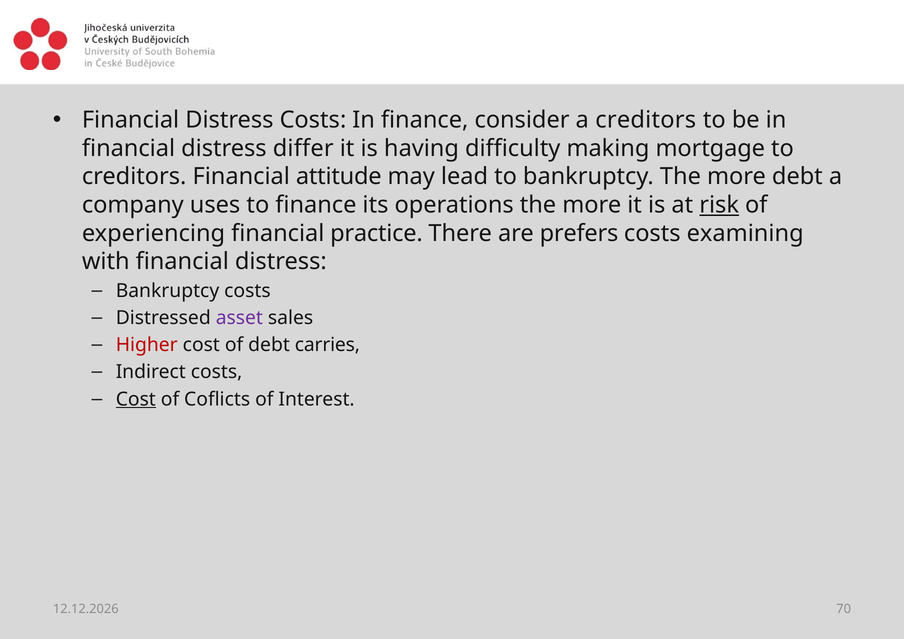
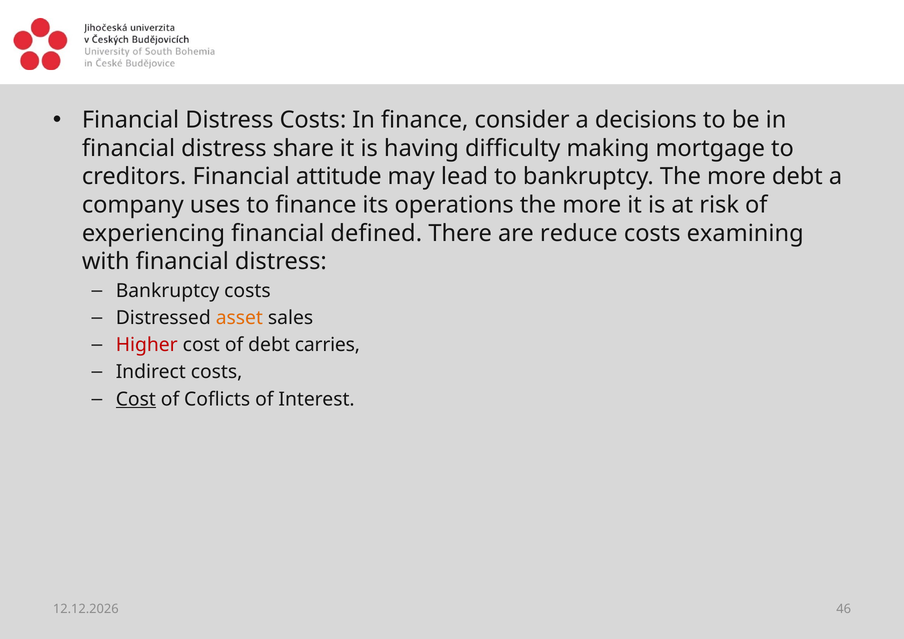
a creditors: creditors -> decisions
differ: differ -> share
risk underline: present -> none
practice: practice -> defined
prefers: prefers -> reduce
asset colour: purple -> orange
70: 70 -> 46
